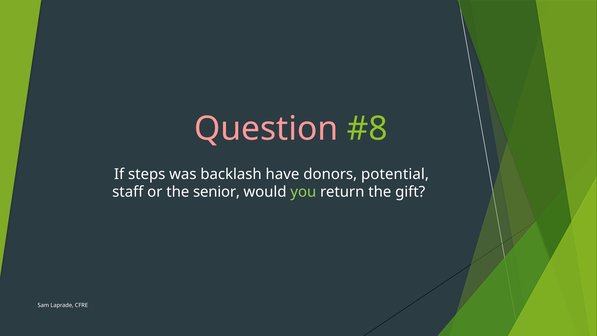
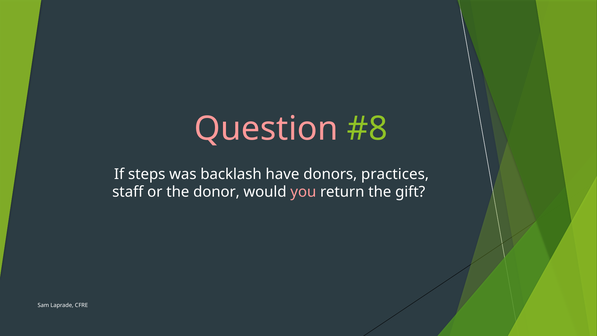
potential: potential -> practices
senior: senior -> donor
you colour: light green -> pink
